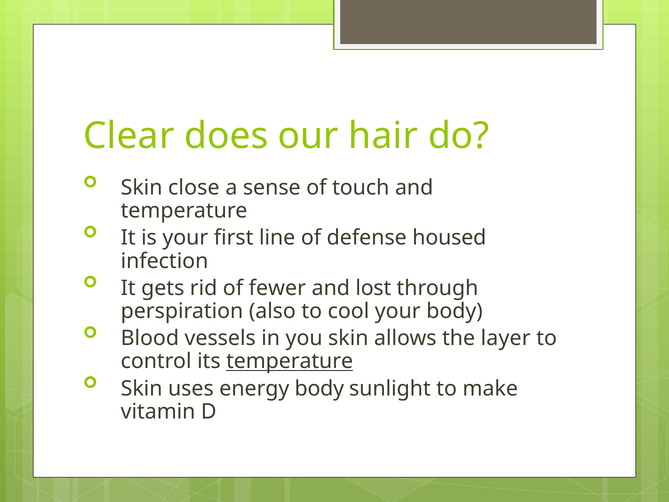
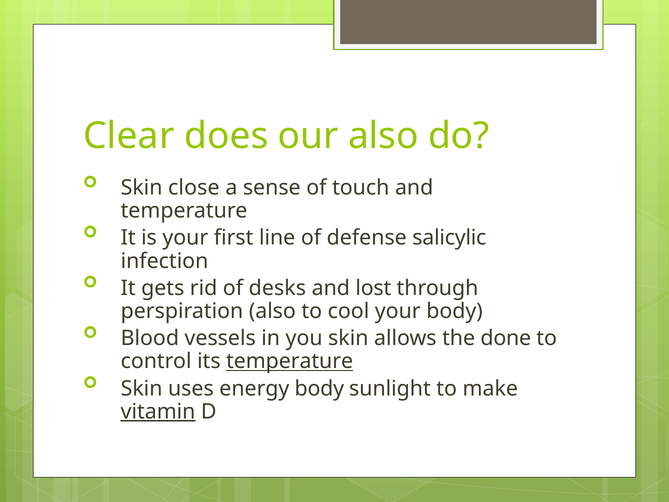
our hair: hair -> also
housed: housed -> salicylic
fewer: fewer -> desks
layer: layer -> done
vitamin underline: none -> present
